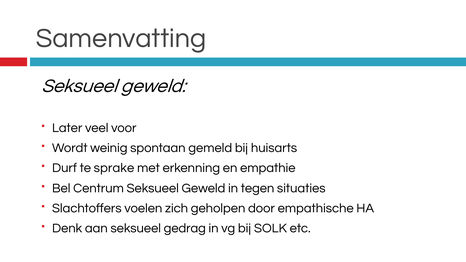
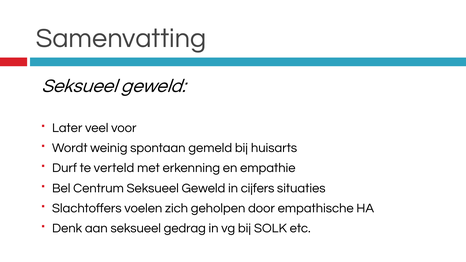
sprake: sprake -> verteld
tegen: tegen -> cijfers
